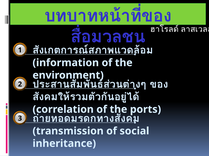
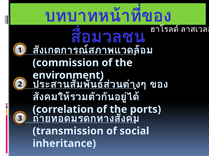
information: information -> commission
